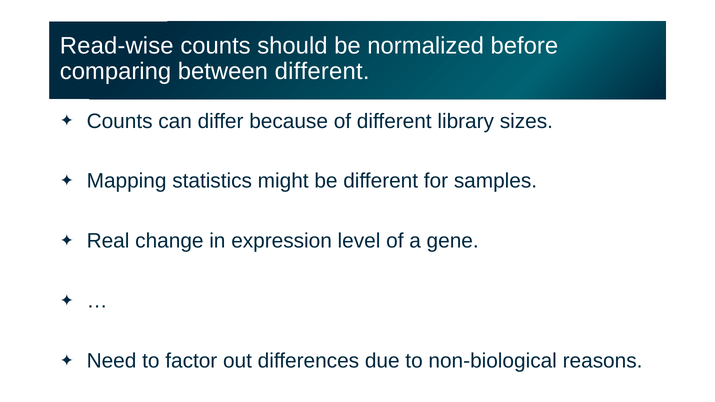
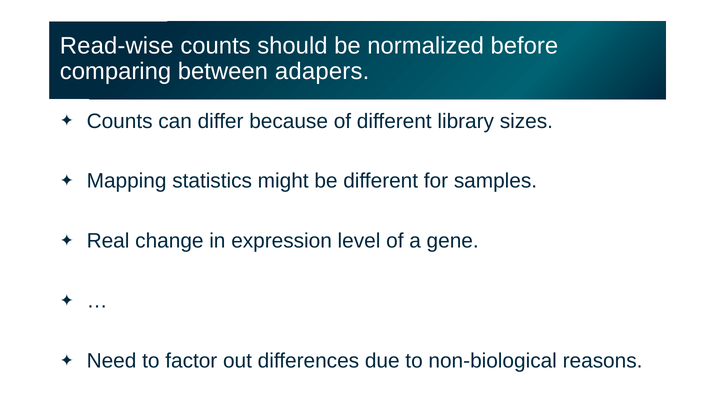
between different: different -> adapers
